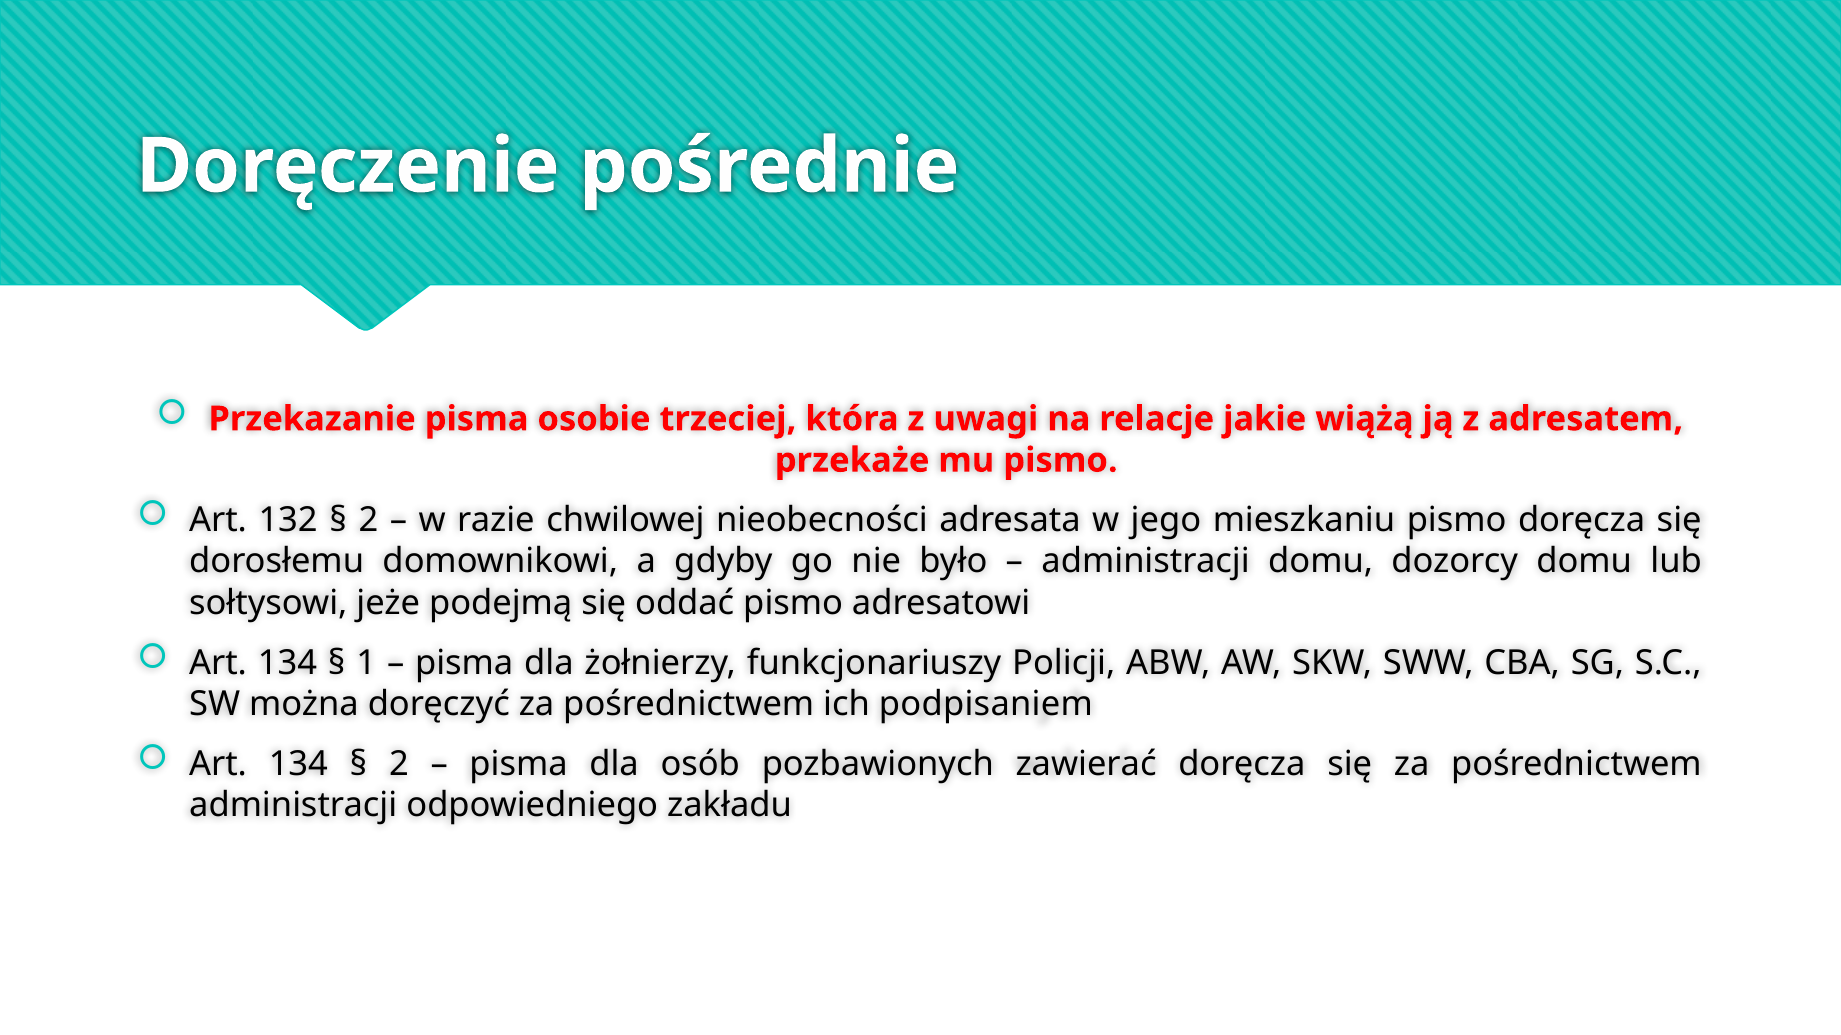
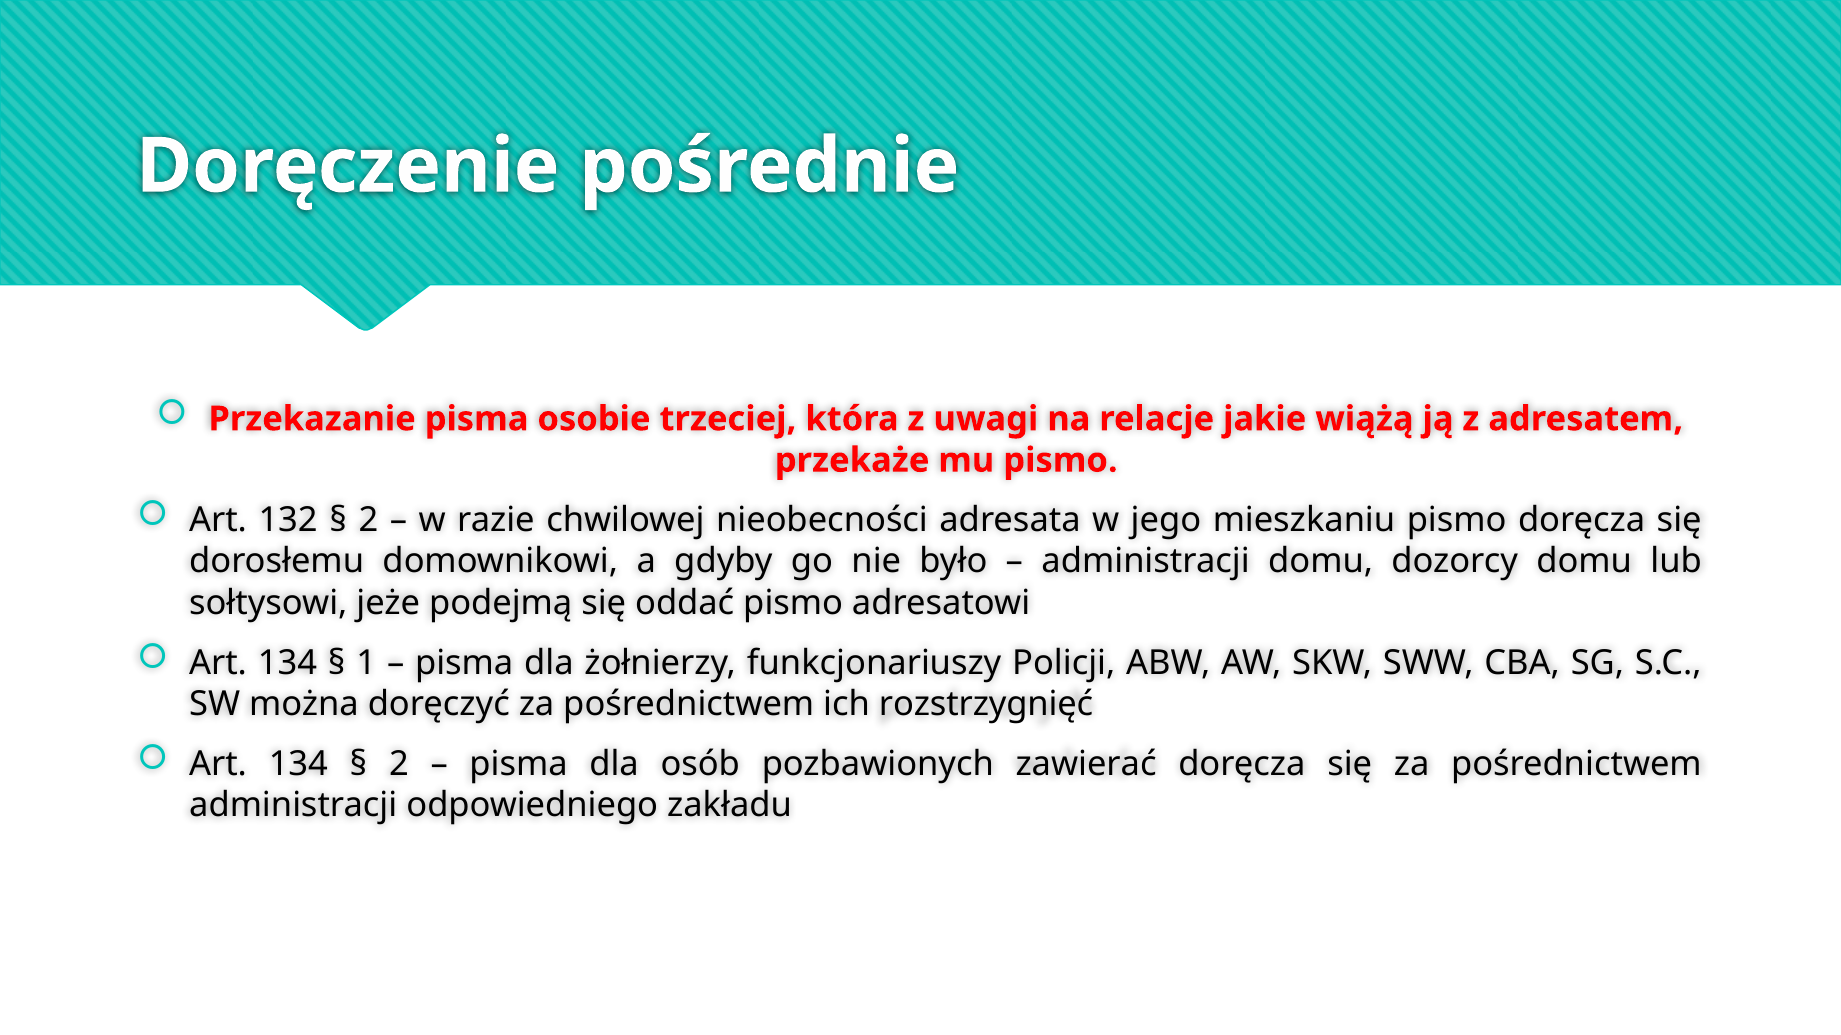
podpisaniem: podpisaniem -> rozstrzygnięć
